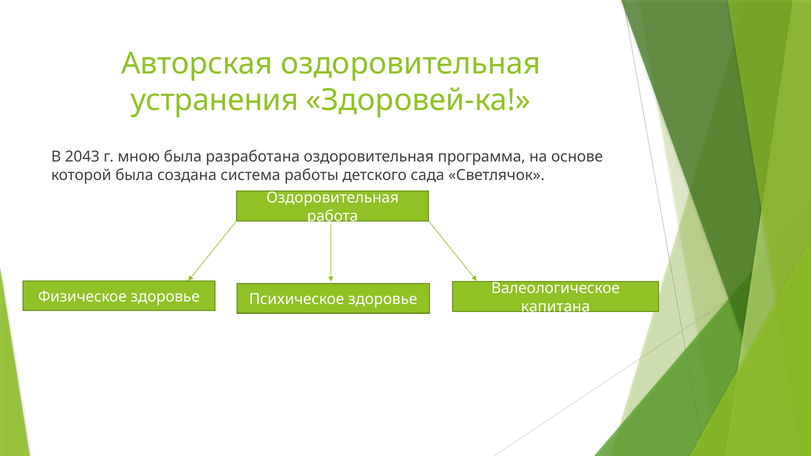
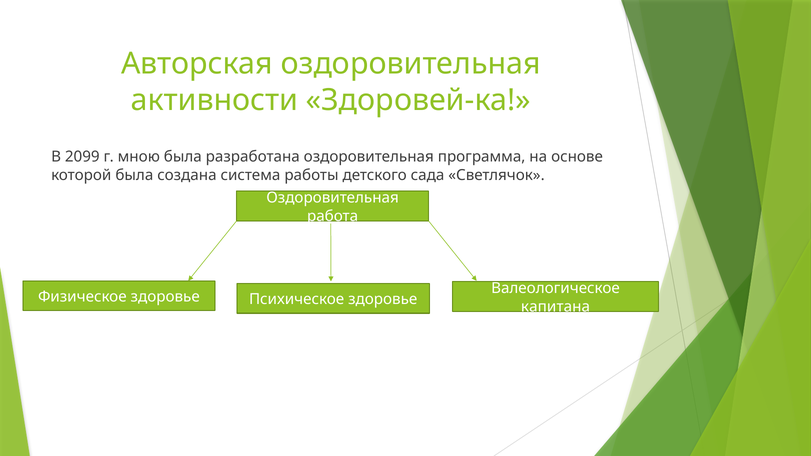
устранения: устранения -> активности
2043: 2043 -> 2099
